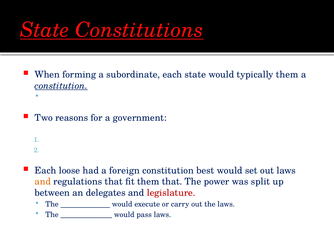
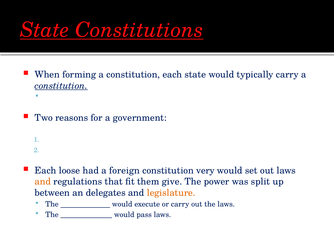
forming a subordinate: subordinate -> constitution
typically them: them -> carry
best: best -> very
them that: that -> give
legislature colour: red -> orange
